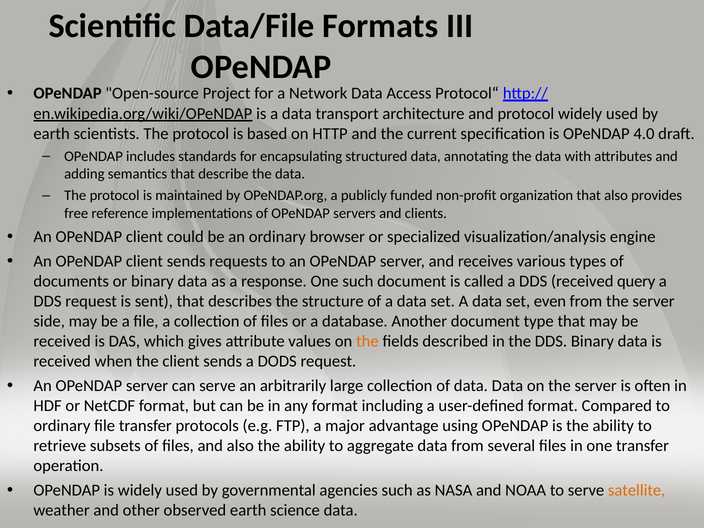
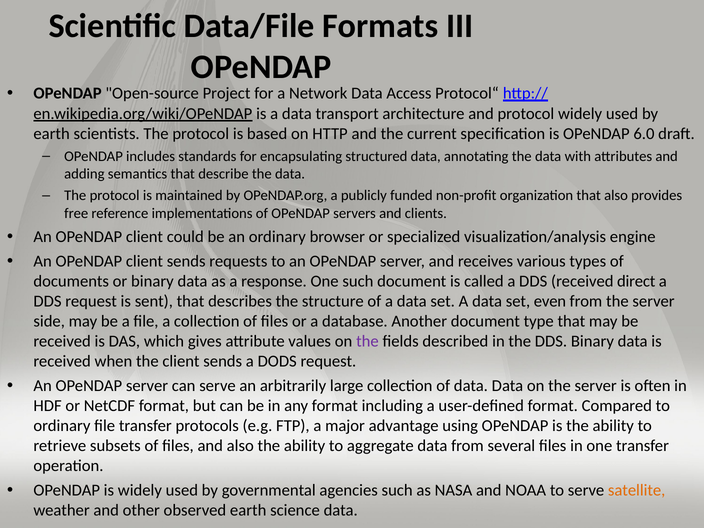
4.0: 4.0 -> 6.0
query: query -> direct
the at (367, 341) colour: orange -> purple
